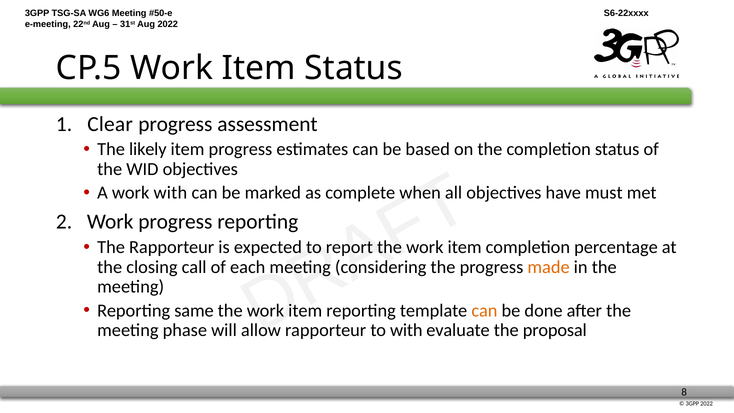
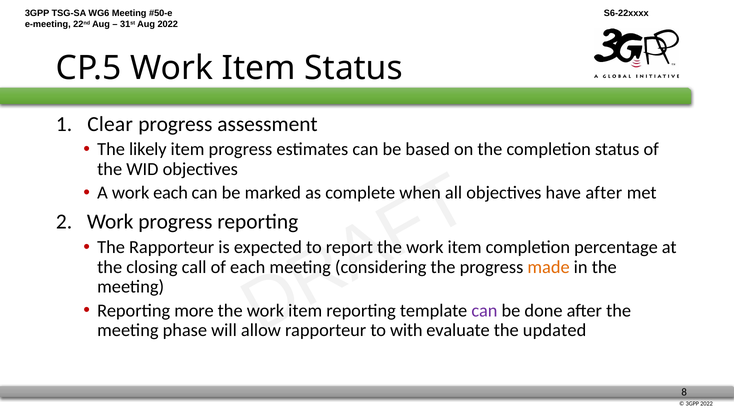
work with: with -> each
have must: must -> after
same: same -> more
can at (484, 310) colour: orange -> purple
proposal: proposal -> updated
